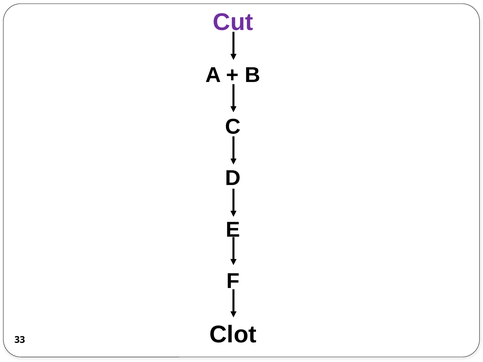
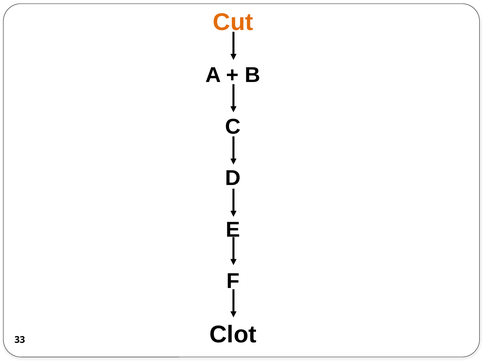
Cut colour: purple -> orange
